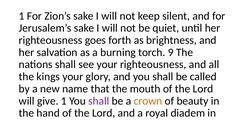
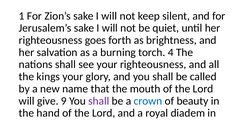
9: 9 -> 4
give 1: 1 -> 9
crown colour: orange -> blue
